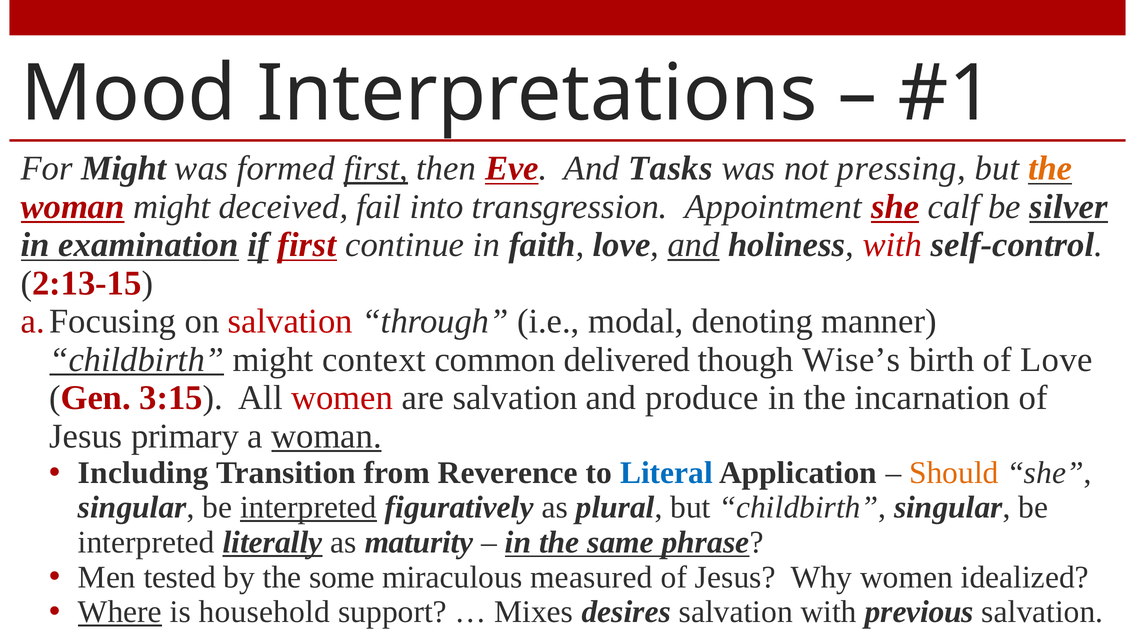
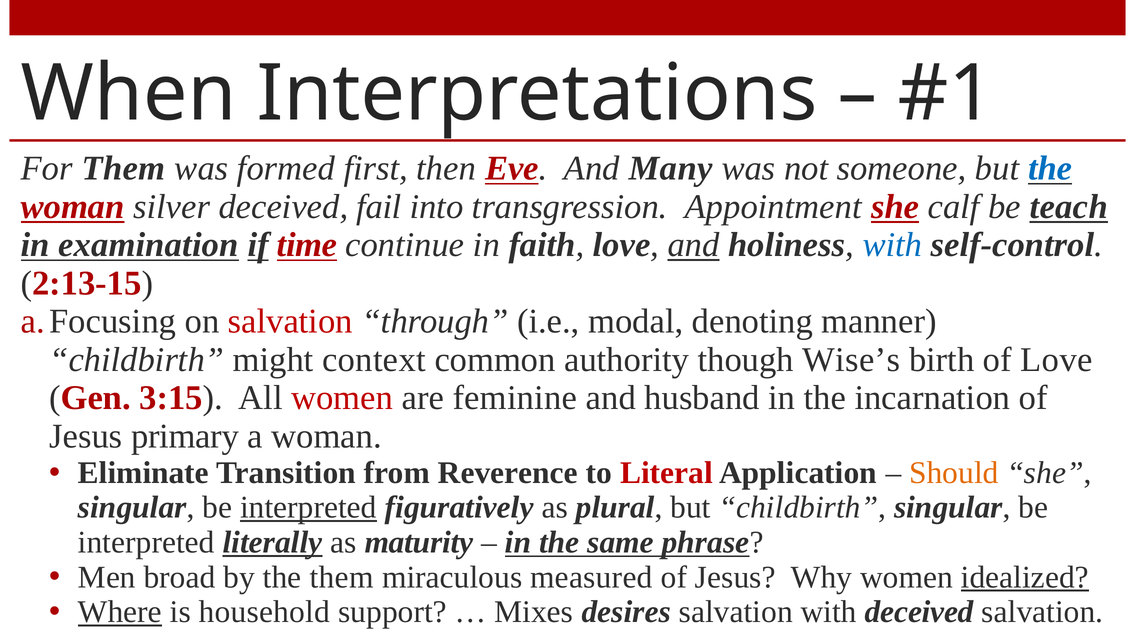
Mood: Mood -> When
For Might: Might -> Them
first at (376, 169) underline: present -> none
Tasks: Tasks -> Many
pressing: pressing -> someone
the at (1050, 169) colour: orange -> blue
woman might: might -> silver
silver: silver -> teach
if first: first -> time
with at (893, 245) colour: red -> blue
childbirth at (137, 360) underline: present -> none
delivered: delivered -> authority
are salvation: salvation -> feminine
produce: produce -> husband
woman at (327, 437) underline: present -> none
Including: Including -> Eliminate
Literal colour: blue -> red
tested: tested -> broad
the some: some -> them
idealized underline: none -> present
with previous: previous -> deceived
